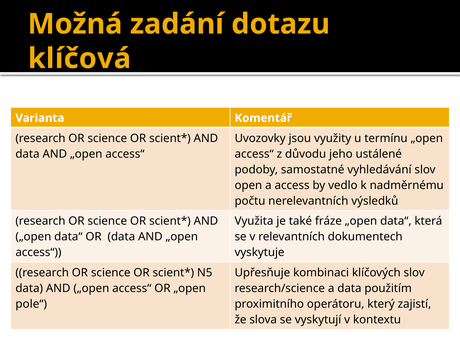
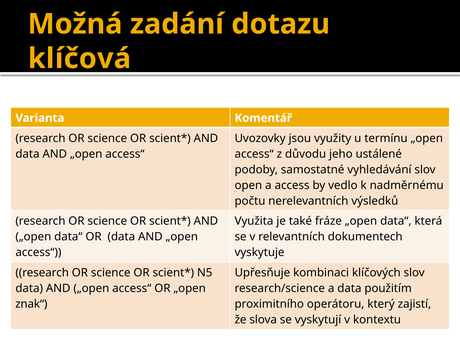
pole“: pole“ -> znak“
